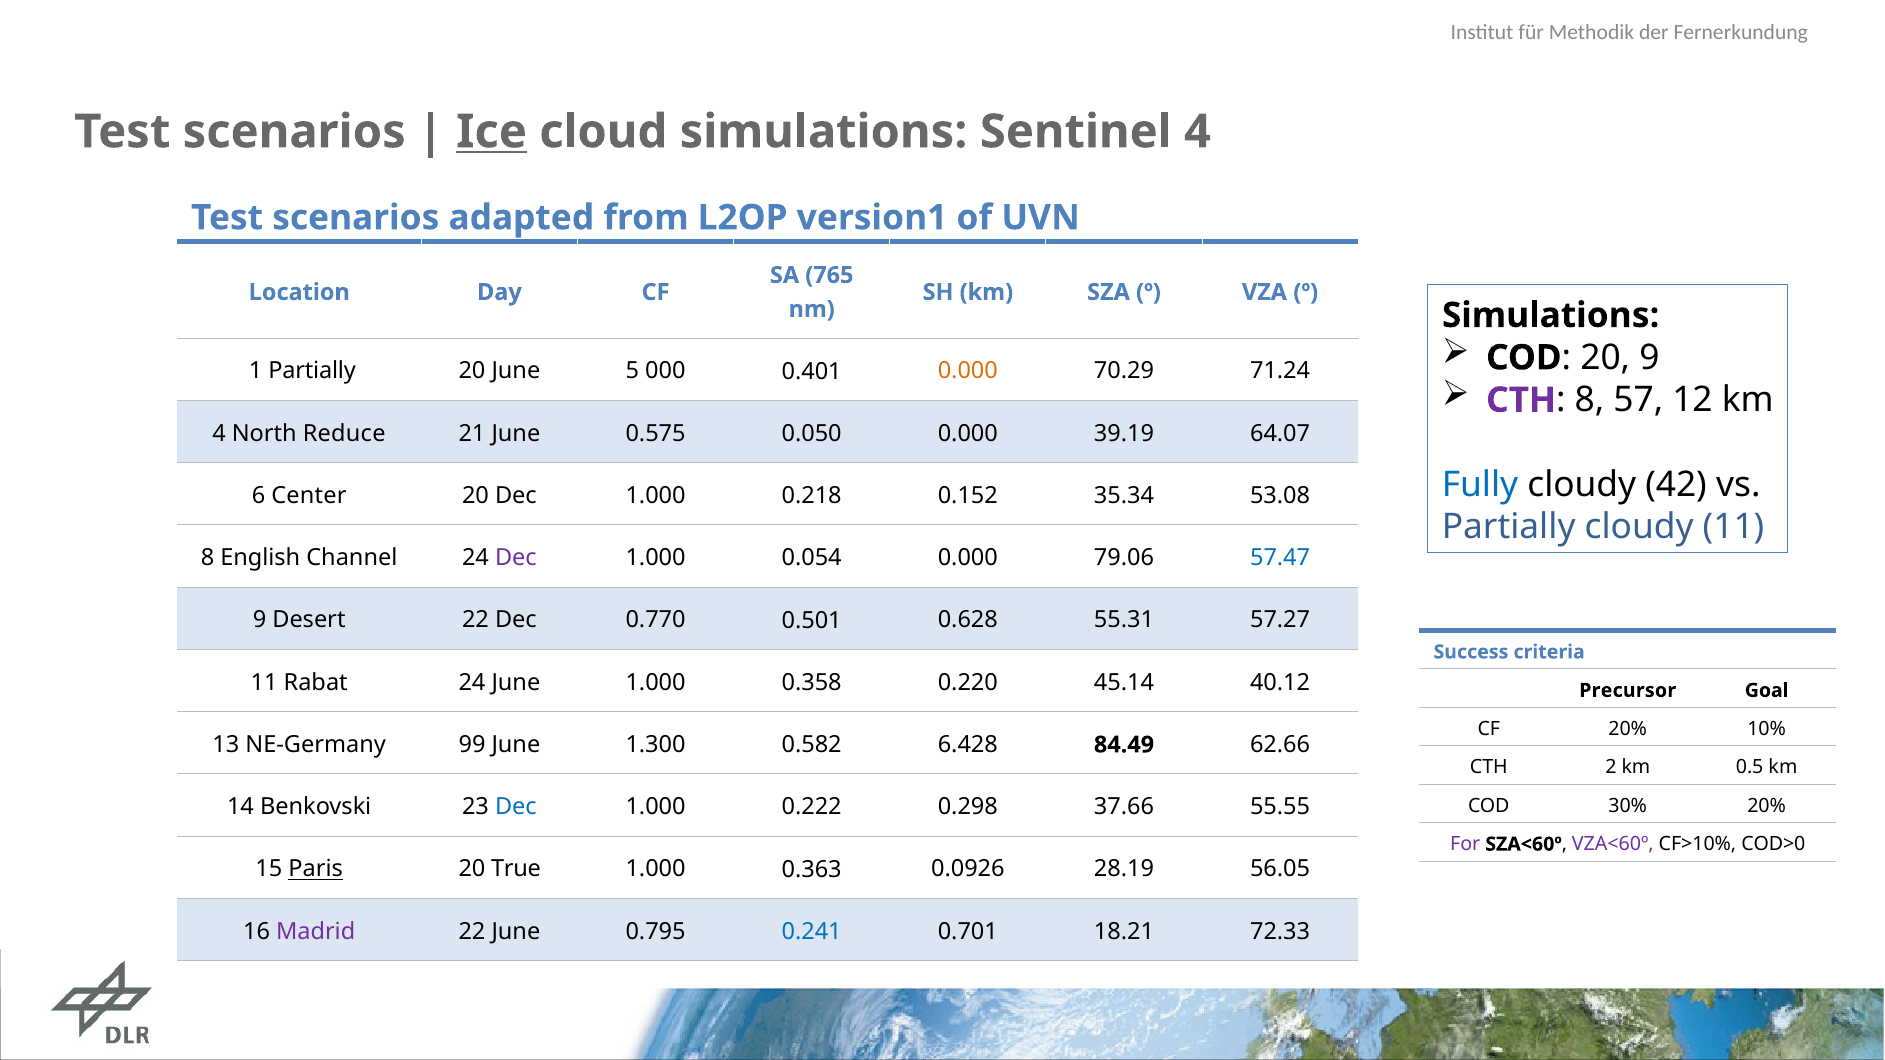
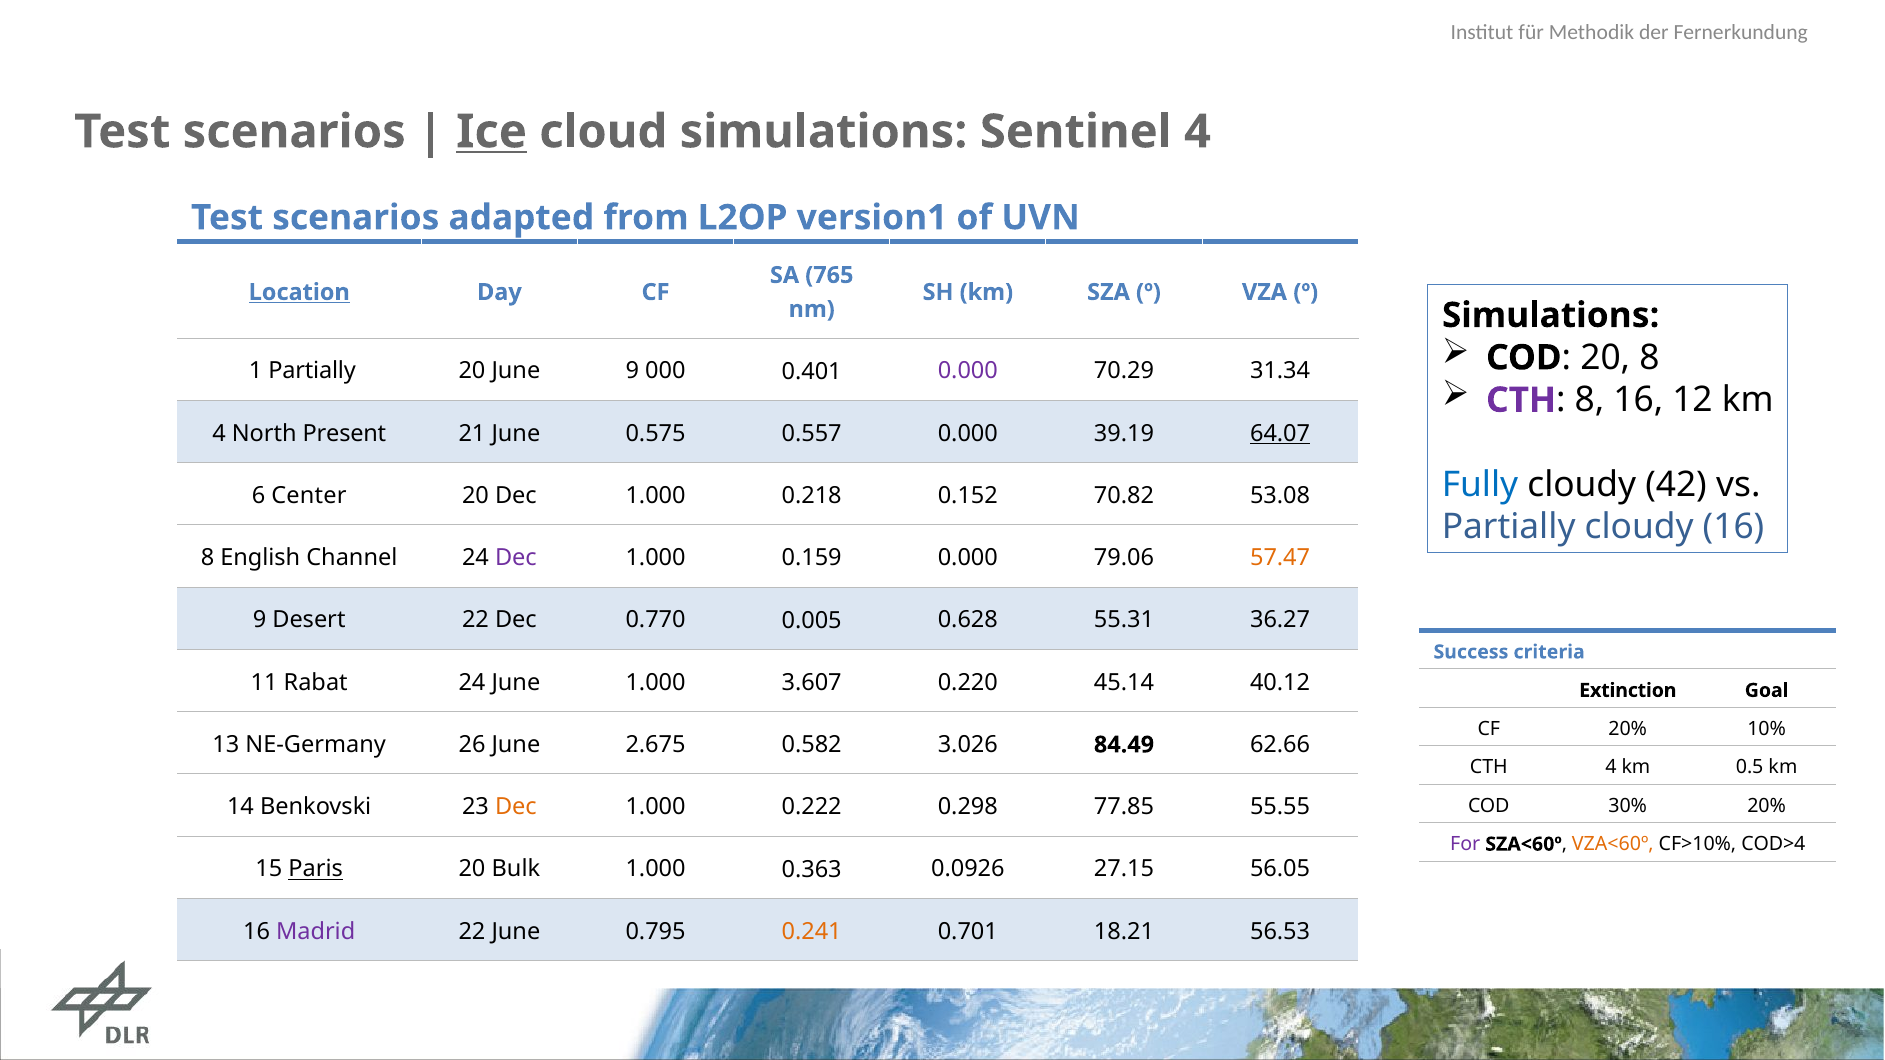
Location underline: none -> present
20 9: 9 -> 8
June 5: 5 -> 9
0.000 at (968, 371) colour: orange -> purple
71.24: 71.24 -> 31.34
8 57: 57 -> 16
Reduce: Reduce -> Present
0.050: 0.050 -> 0.557
64.07 underline: none -> present
35.34: 35.34 -> 70.82
cloudy 11: 11 -> 16
0.054: 0.054 -> 0.159
57.47 colour: blue -> orange
0.501: 0.501 -> 0.005
57.27: 57.27 -> 36.27
0.358: 0.358 -> 3.607
Precursor: Precursor -> Extinction
99: 99 -> 26
1.300: 1.300 -> 2.675
6.428: 6.428 -> 3.026
CTH 2: 2 -> 4
Dec at (516, 807) colour: blue -> orange
37.66: 37.66 -> 77.85
VZA<60º colour: purple -> orange
COD>0: COD>0 -> COD>4
True: True -> Bulk
28.19: 28.19 -> 27.15
0.241 colour: blue -> orange
72.33: 72.33 -> 56.53
